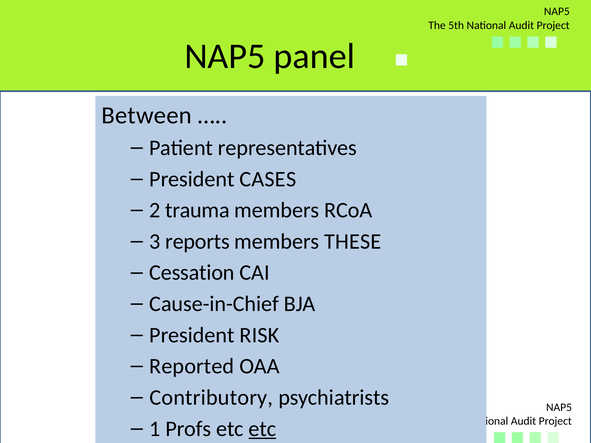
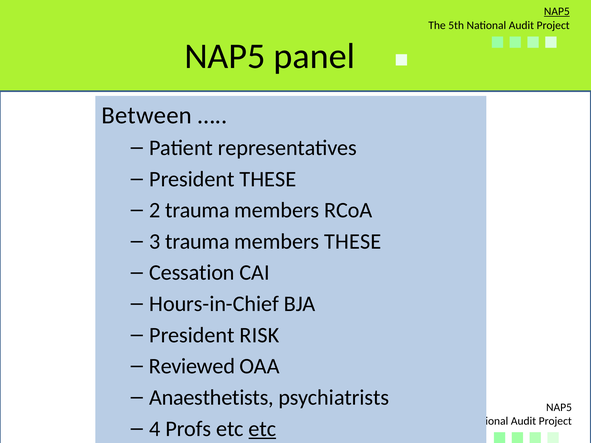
NAP5 at (557, 11) underline: none -> present
President CASES: CASES -> THESE
3 reports: reports -> trauma
Cause-in-Chief: Cause-in-Chief -> Hours-in-Chief
Reported: Reported -> Reviewed
Contributory: Contributory -> Anaesthetists
1: 1 -> 4
